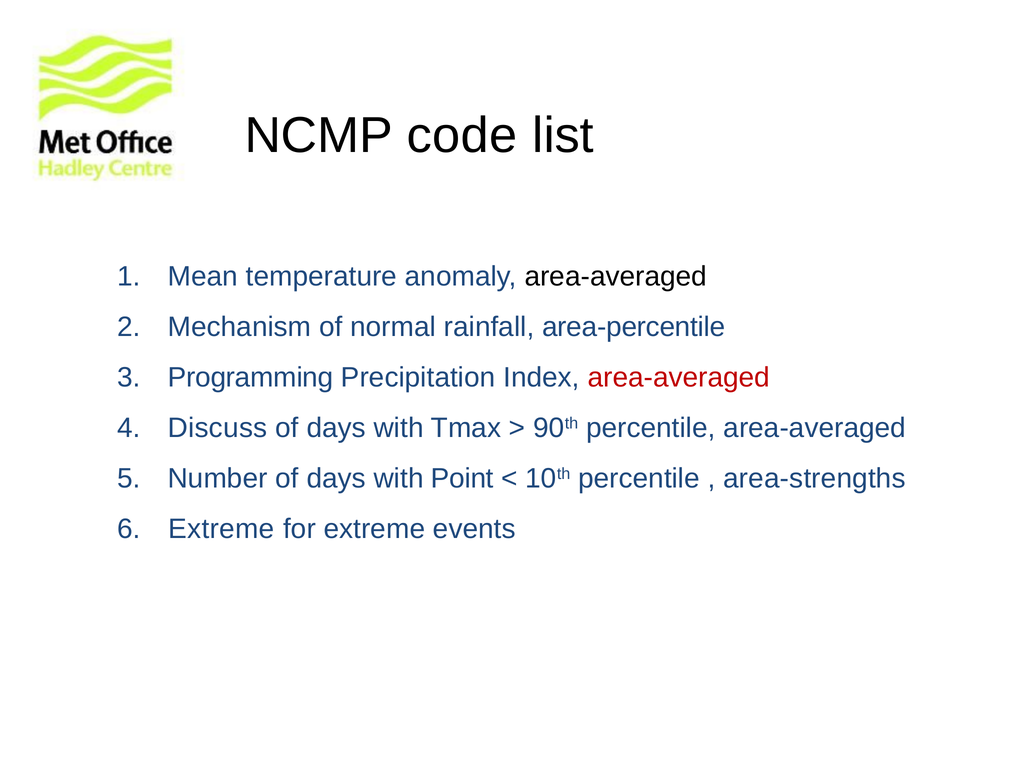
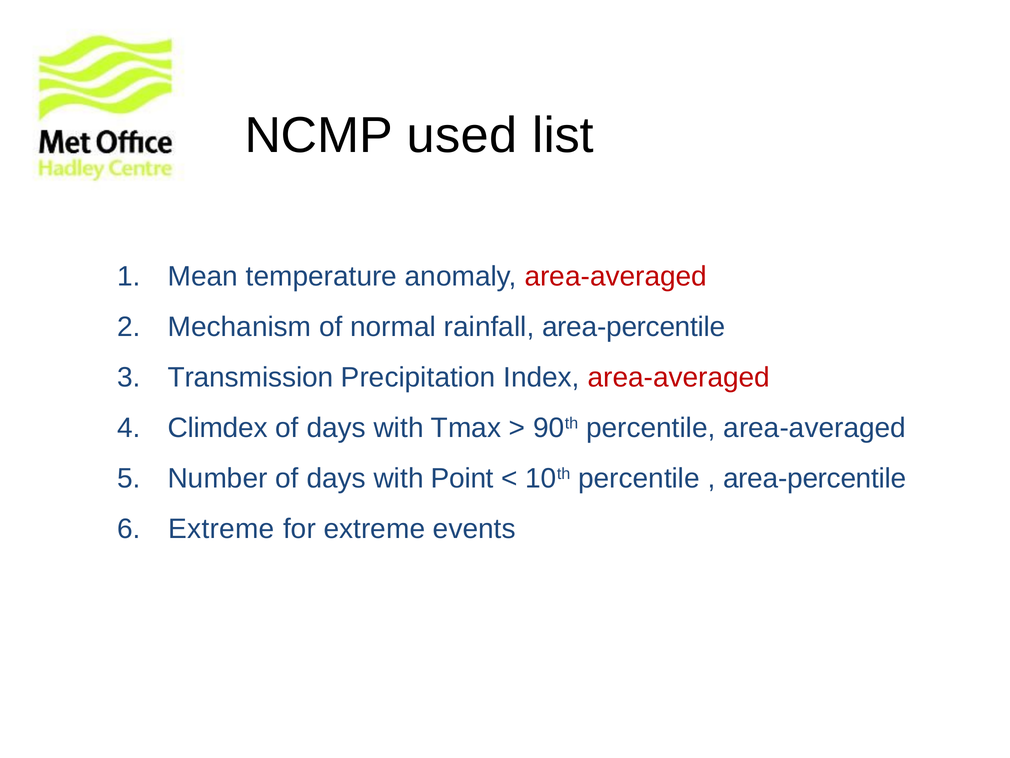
code: code -> used
area-averaged at (616, 276) colour: black -> red
Programming: Programming -> Transmission
Discuss: Discuss -> Climdex
area-strengths at (814, 478): area-strengths -> area-percentile
